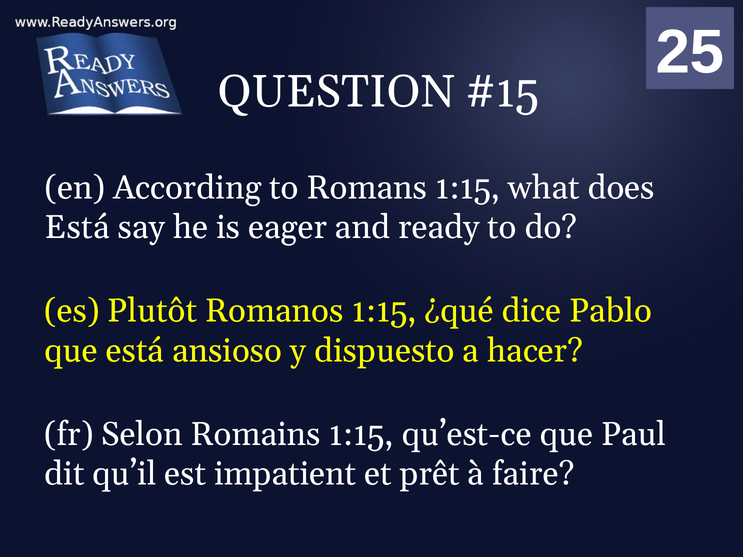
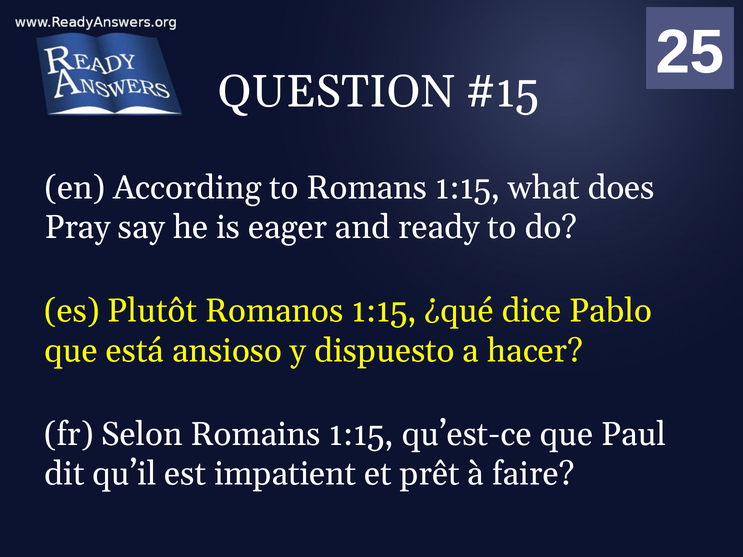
Está at (77, 228): Está -> Pray
